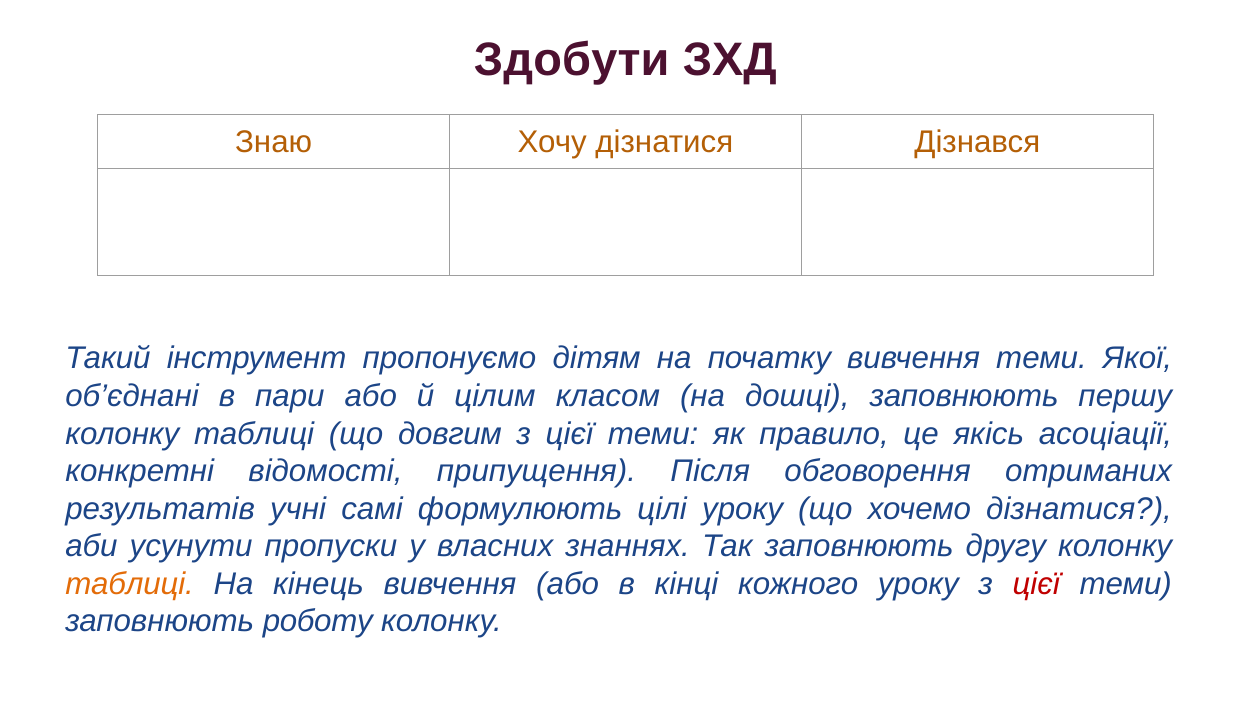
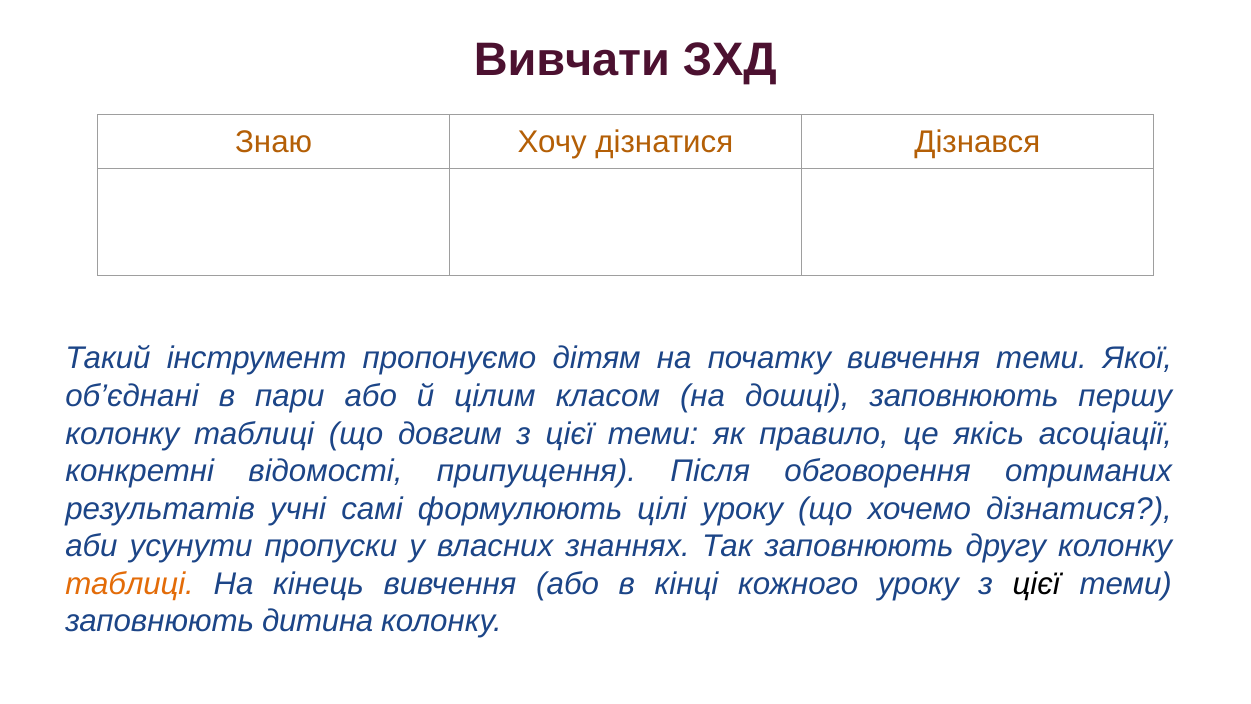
Здобути: Здобути -> Вивчати
цієї at (1036, 584) colour: red -> black
роботу: роботу -> дитина
